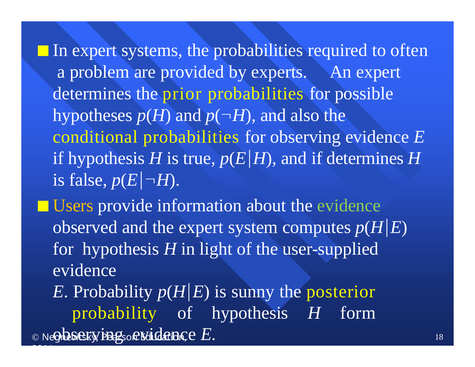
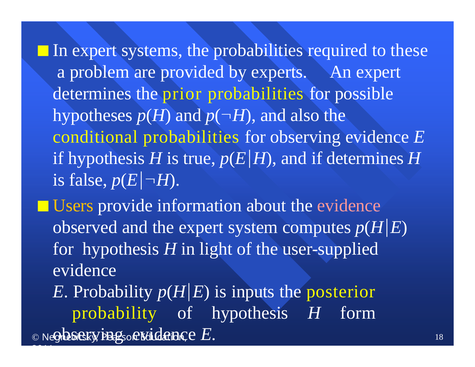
often: often -> these
evidence at (349, 206) colour: light green -> pink
sunny: sunny -> inputs
